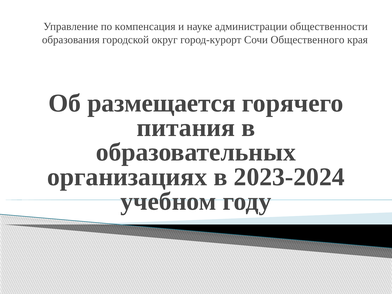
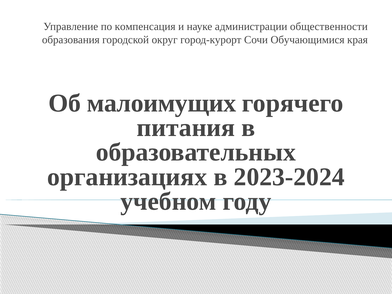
Общественного: Общественного -> Обучающимися
размещается: размещается -> малоимущих
